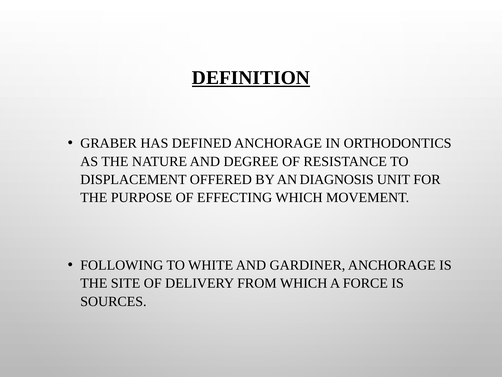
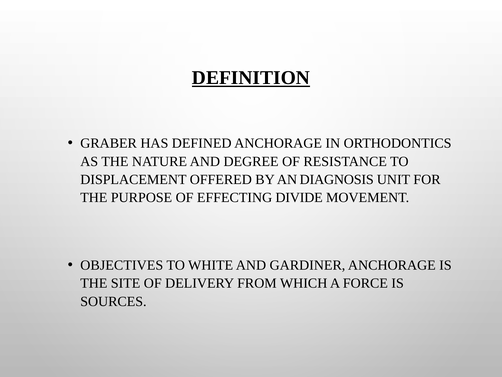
EFFECTING WHICH: WHICH -> DIVIDE
FOLLOWING: FOLLOWING -> OBJECTIVES
